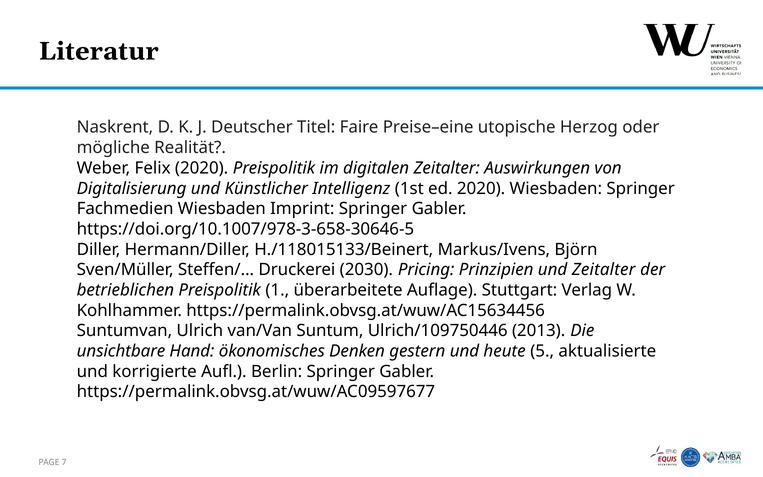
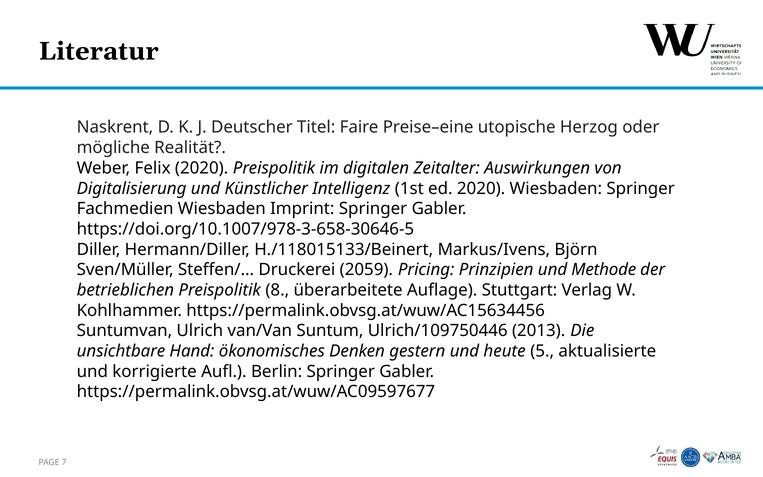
2030: 2030 -> 2059
und Zeitalter: Zeitalter -> Methode
1: 1 -> 8
